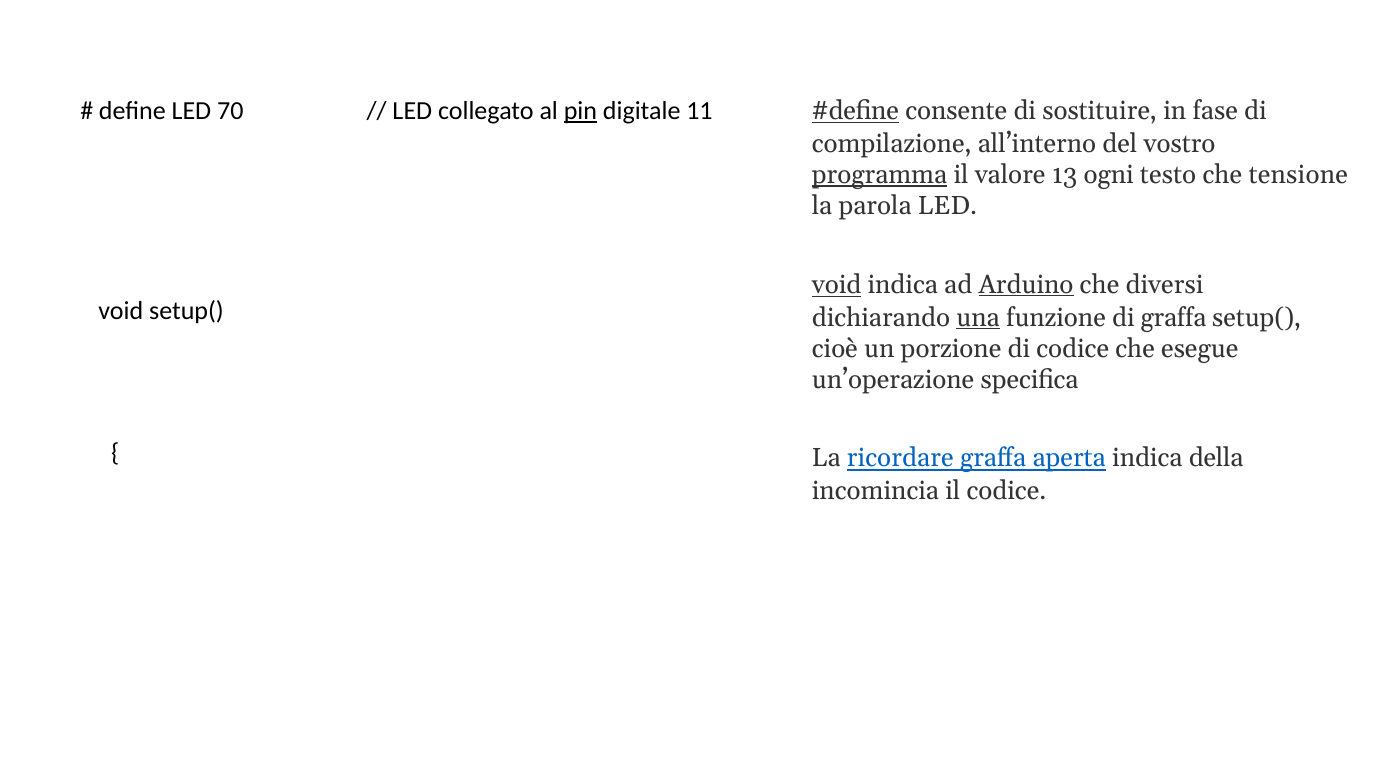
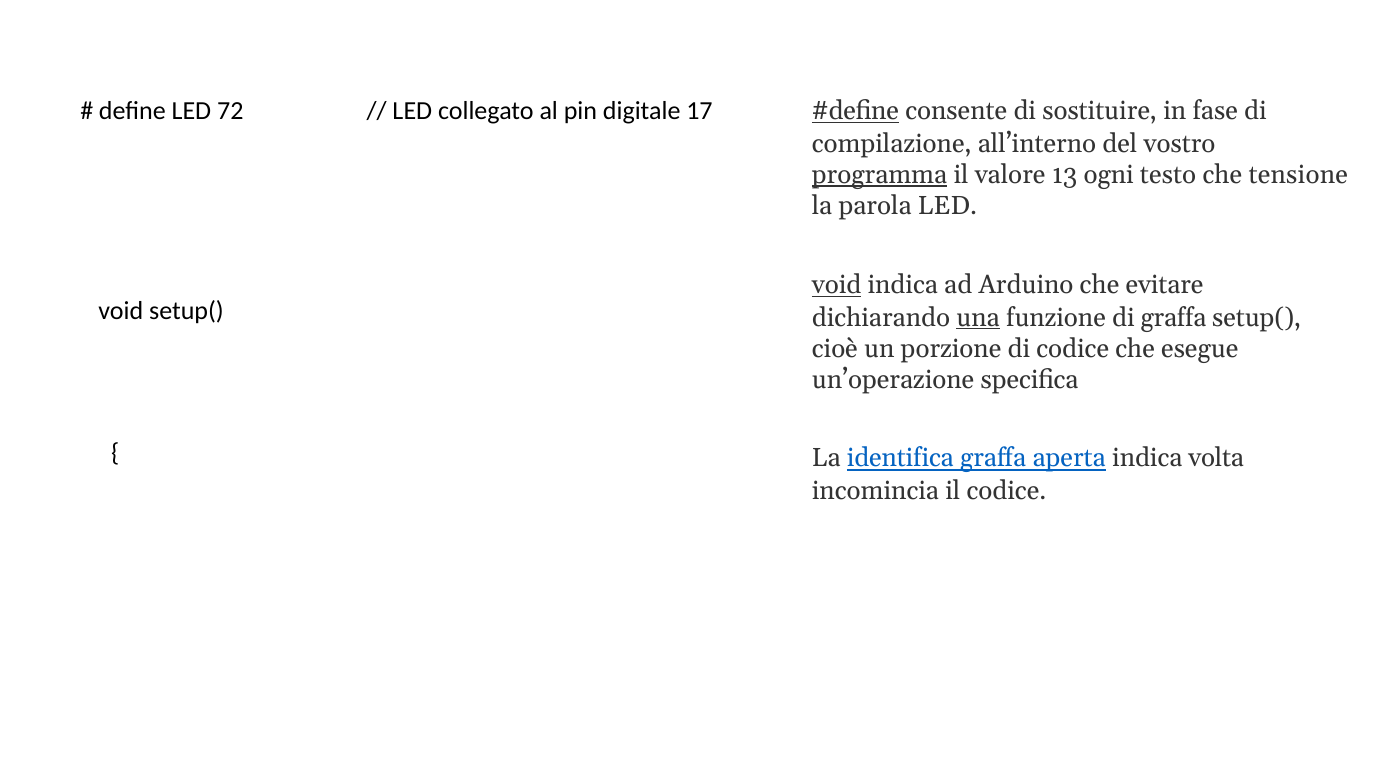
70: 70 -> 72
pin underline: present -> none
11: 11 -> 17
Arduino underline: present -> none
diversi: diversi -> evitare
ricordare: ricordare -> identifica
della: della -> volta
